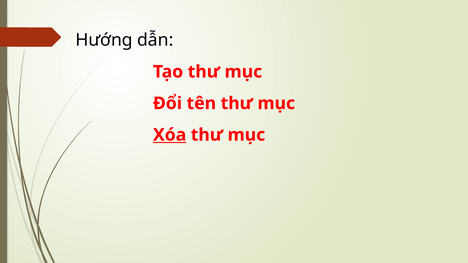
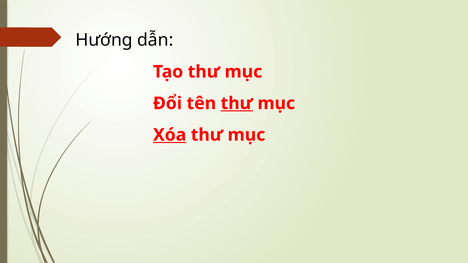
thư at (237, 103) underline: none -> present
